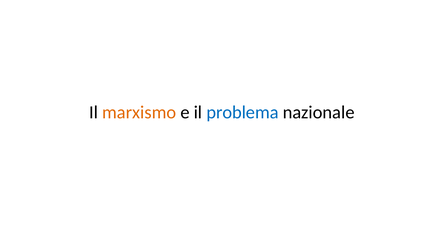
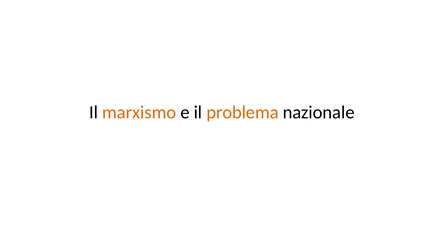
problema colour: blue -> orange
